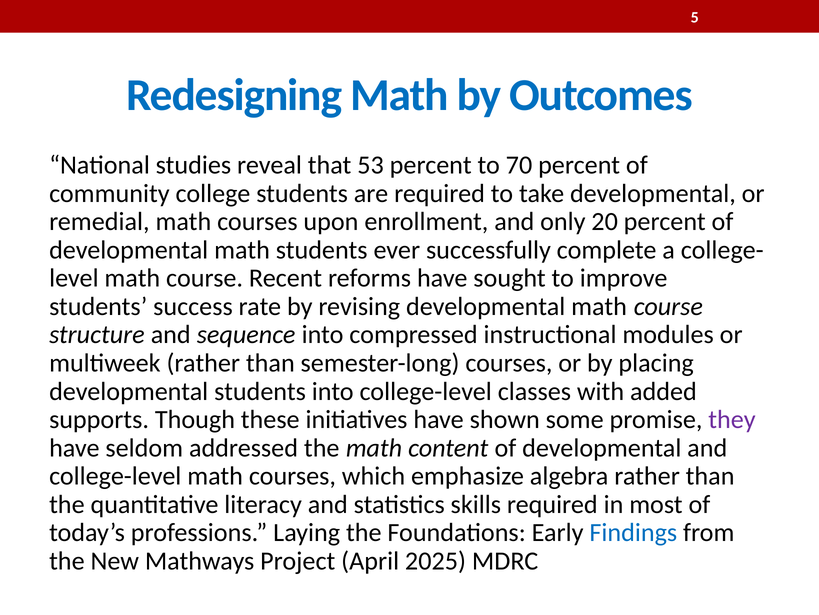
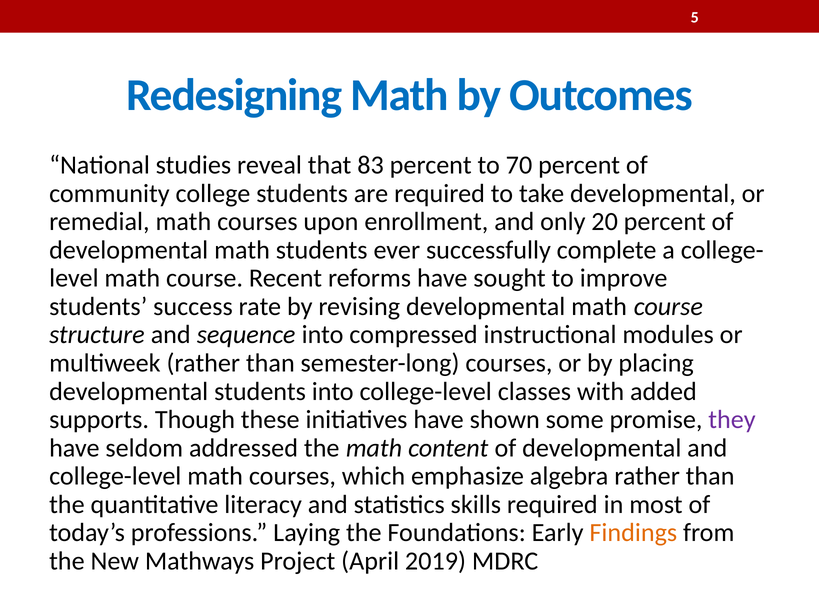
53: 53 -> 83
Findings colour: blue -> orange
2025: 2025 -> 2019
